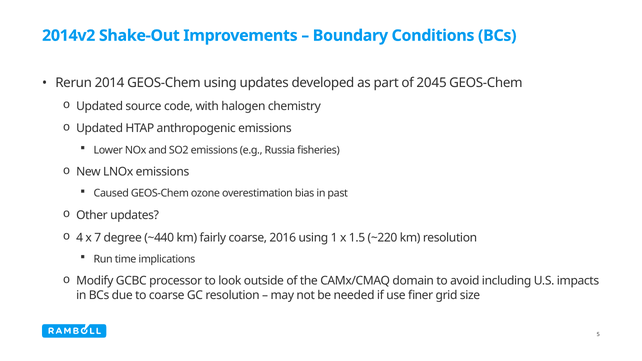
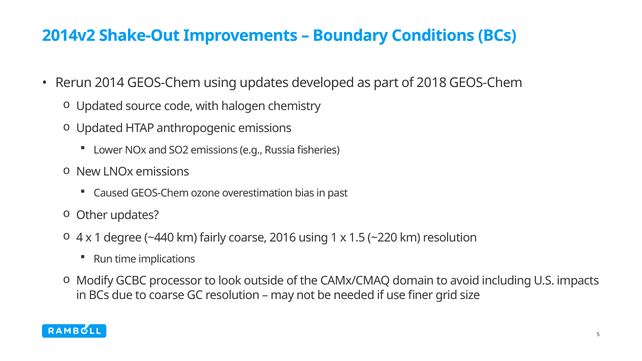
2045: 2045 -> 2018
x 7: 7 -> 1
